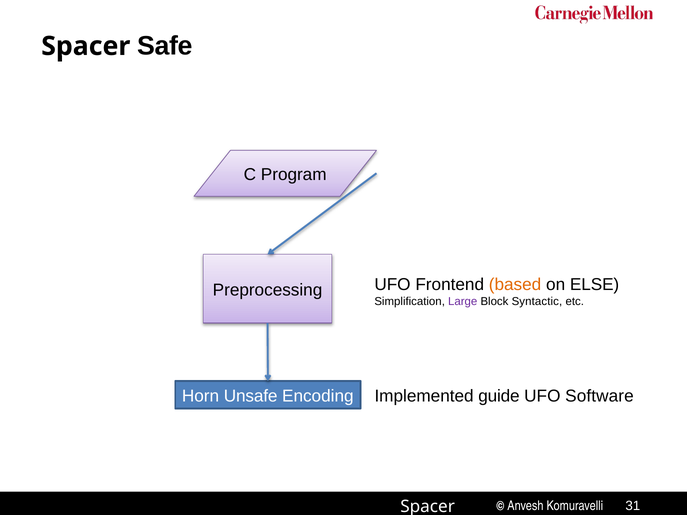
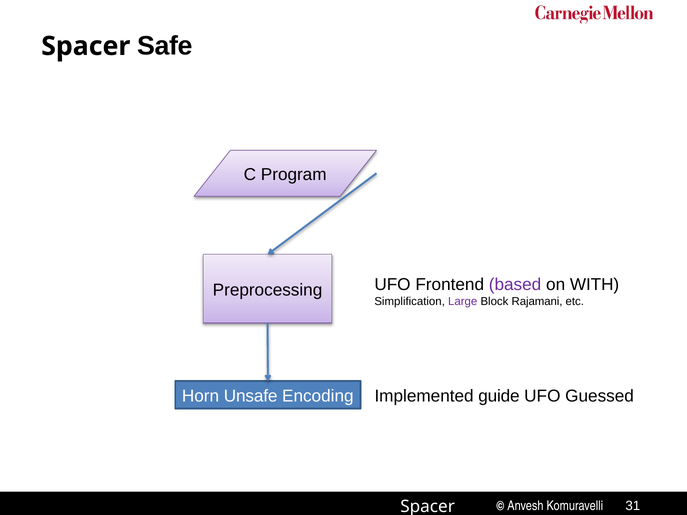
based colour: orange -> purple
ELSE: ELSE -> WITH
Syntactic: Syntactic -> Rajamani
Software: Software -> Guessed
